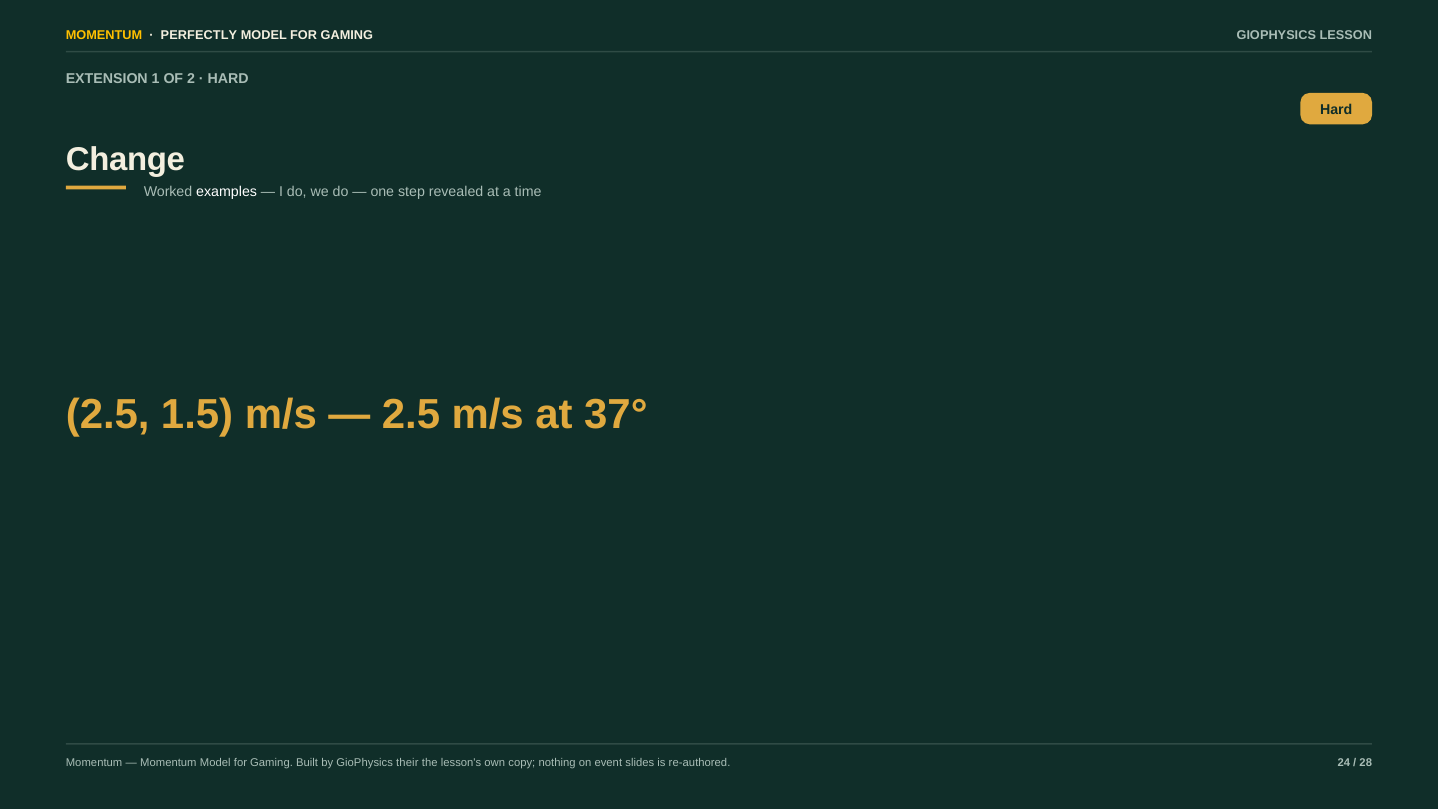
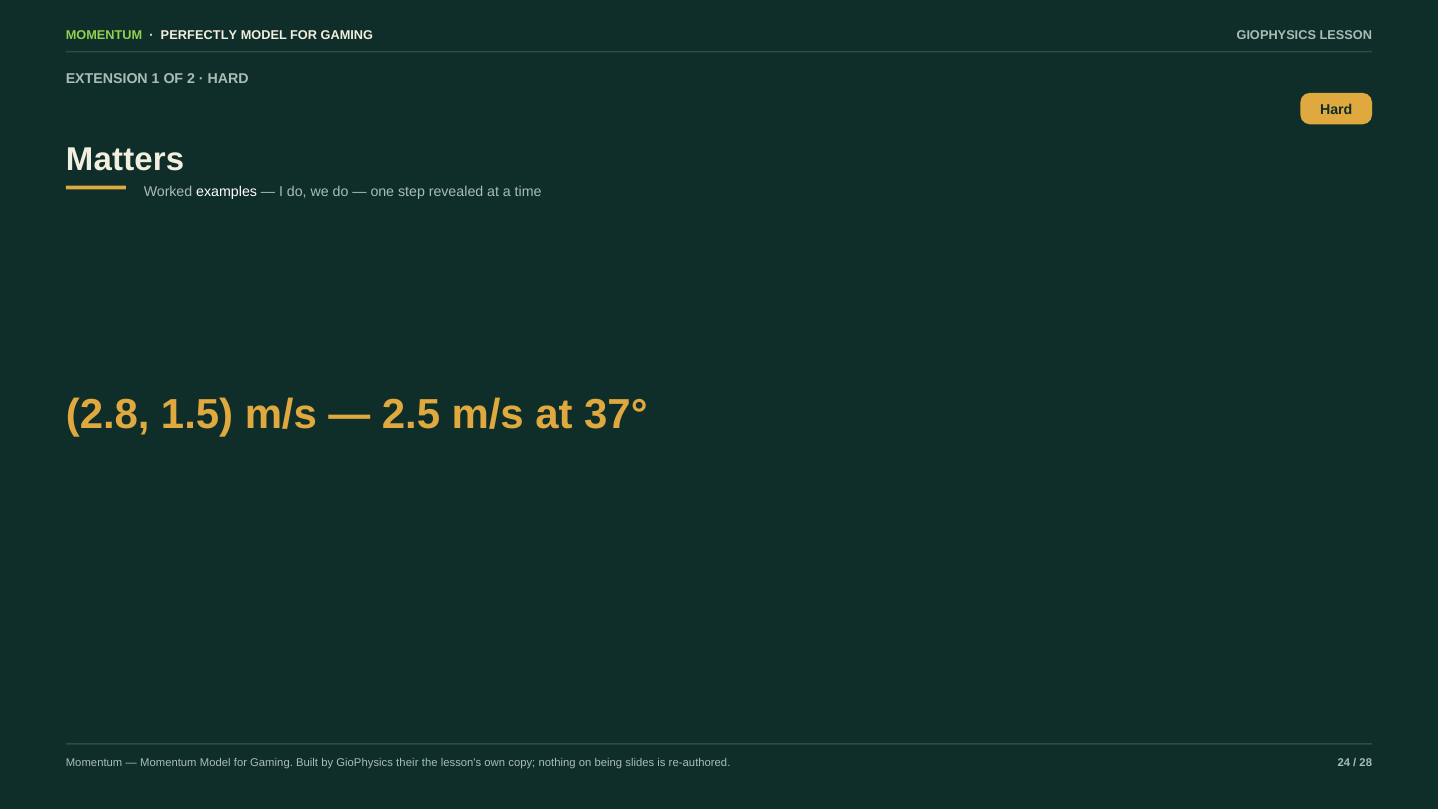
MOMENTUM at (104, 35) colour: yellow -> light green
Change: Change -> Matters
2.5 at (108, 415): 2.5 -> 2.8
event: event -> being
